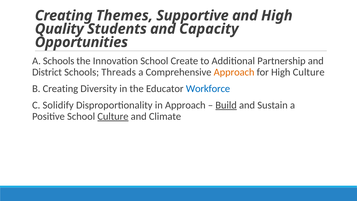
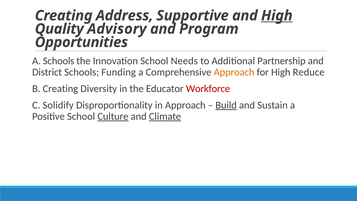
Themes: Themes -> Address
High at (277, 16) underline: none -> present
Students: Students -> Advisory
Capacity: Capacity -> Program
Create: Create -> Needs
Threads: Threads -> Funding
High Culture: Culture -> Reduce
Workforce colour: blue -> red
Climate underline: none -> present
